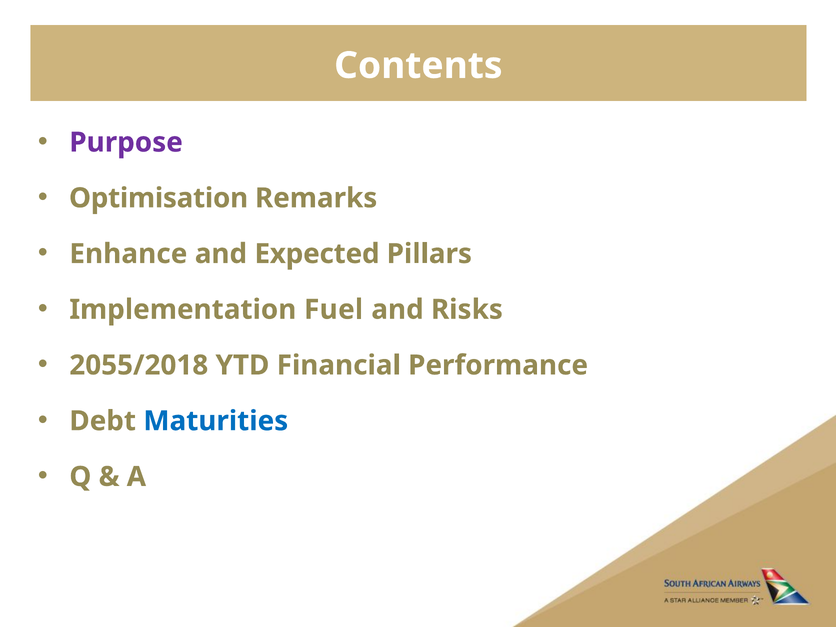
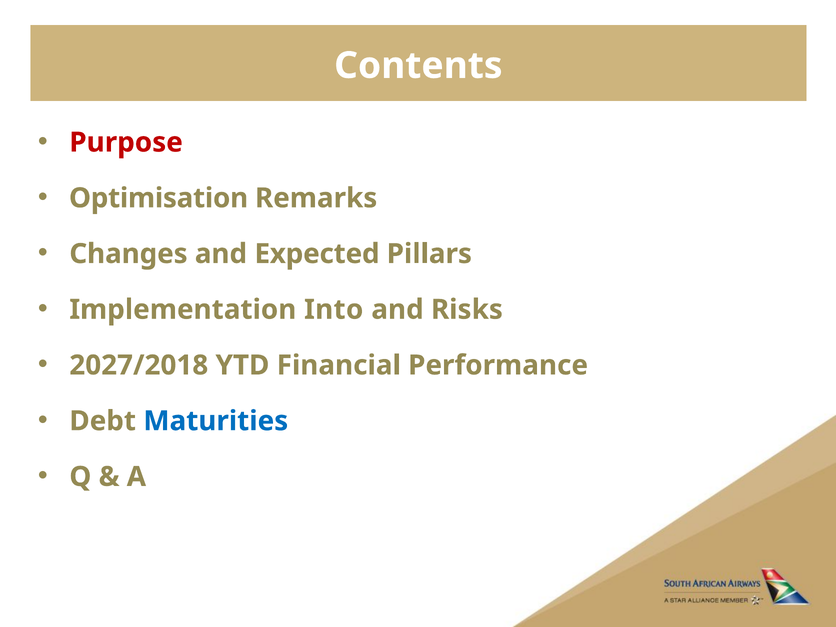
Purpose colour: purple -> red
Enhance: Enhance -> Changes
Fuel: Fuel -> Into
2055/2018: 2055/2018 -> 2027/2018
